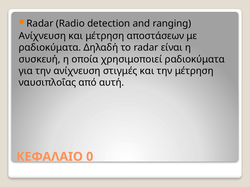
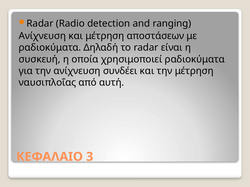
στιγμές: στιγμές -> συνδέει
0: 0 -> 3
